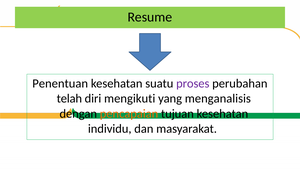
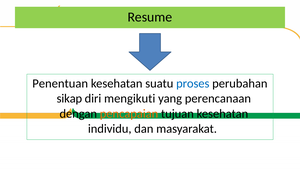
proses colour: purple -> blue
telah: telah -> sikap
menganalisis: menganalisis -> perencanaan
